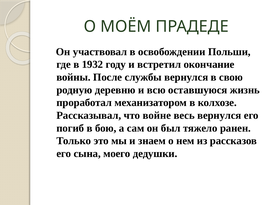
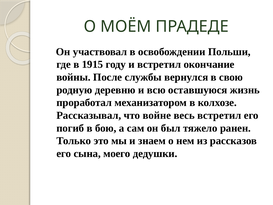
1932: 1932 -> 1915
весь вернулся: вернулся -> встретил
